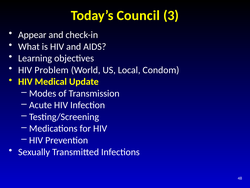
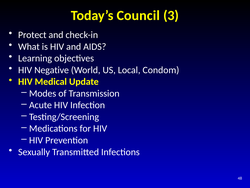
Appear: Appear -> Protect
Problem: Problem -> Negative
